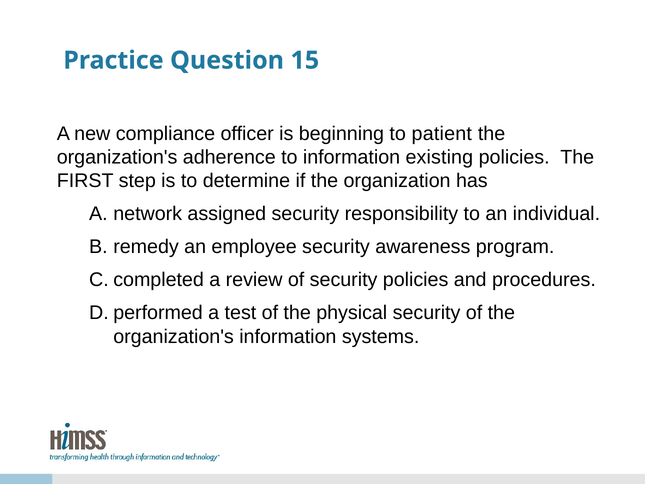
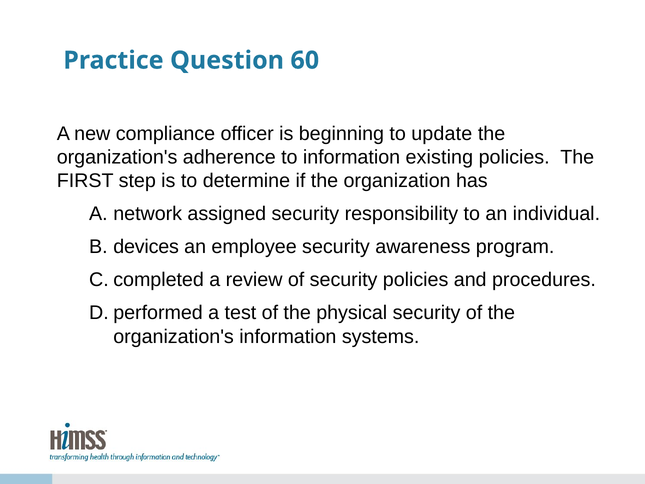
15: 15 -> 60
patient: patient -> update
remedy: remedy -> devices
